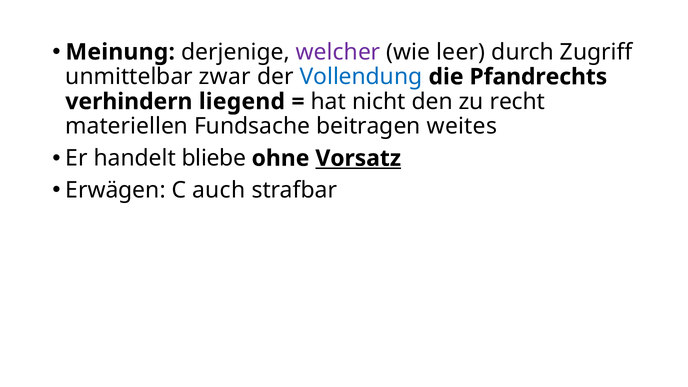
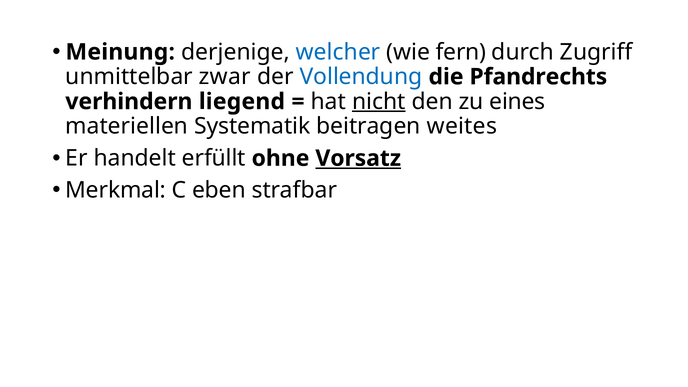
welcher colour: purple -> blue
leer: leer -> fern
nicht underline: none -> present
recht: recht -> eines
Fundsache: Fundsache -> Systematik
bliebe: bliebe -> erfüllt
Erwägen: Erwägen -> Merkmal
auch: auch -> eben
